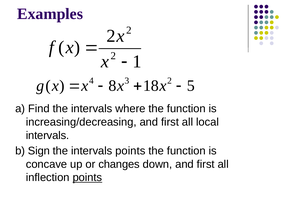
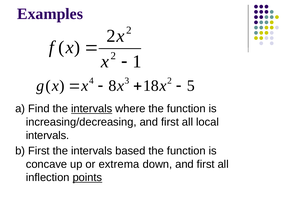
intervals at (92, 109) underline: none -> present
b Sign: Sign -> First
intervals points: points -> based
changes: changes -> extrema
